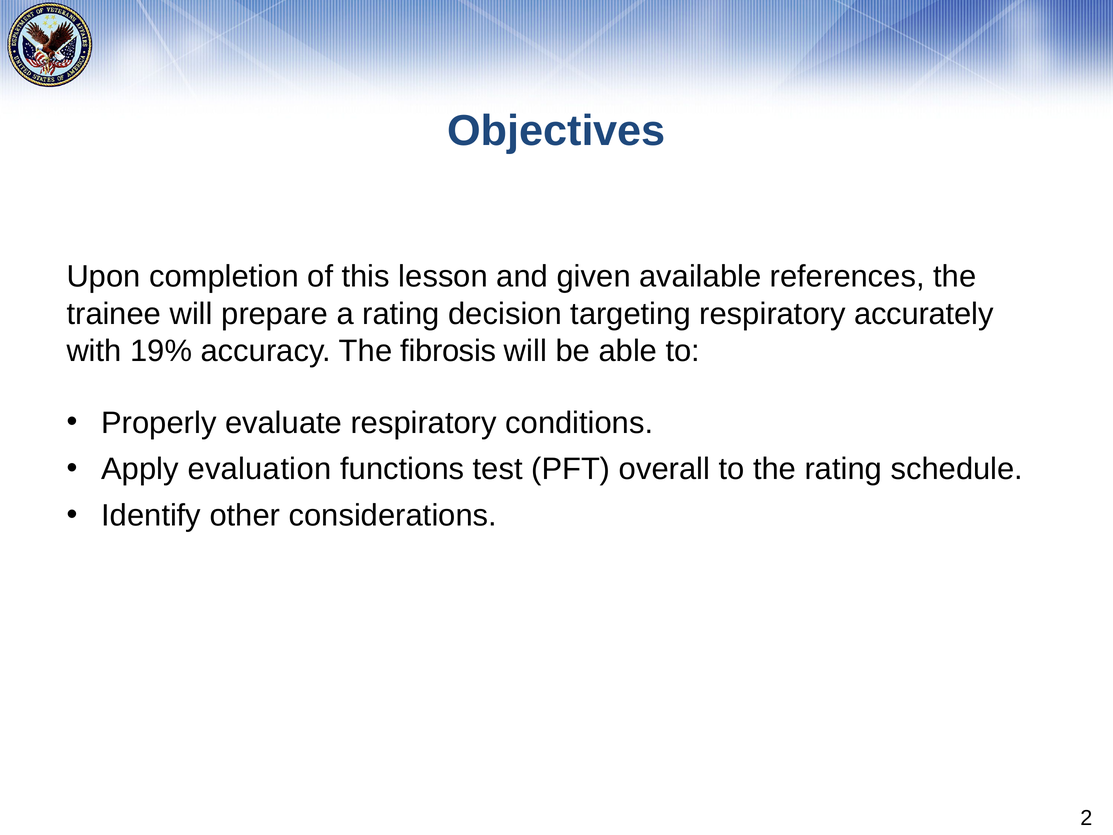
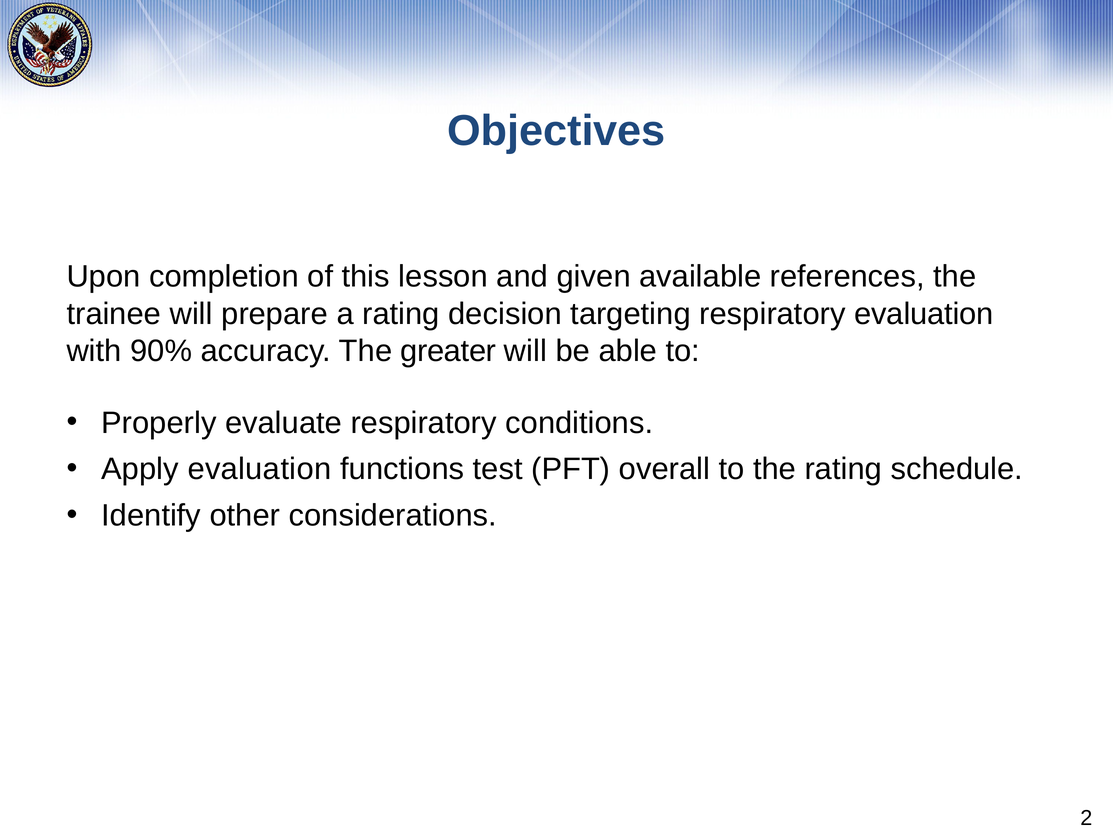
respiratory accurately: accurately -> evaluation
19%: 19% -> 90%
fibrosis: fibrosis -> greater
